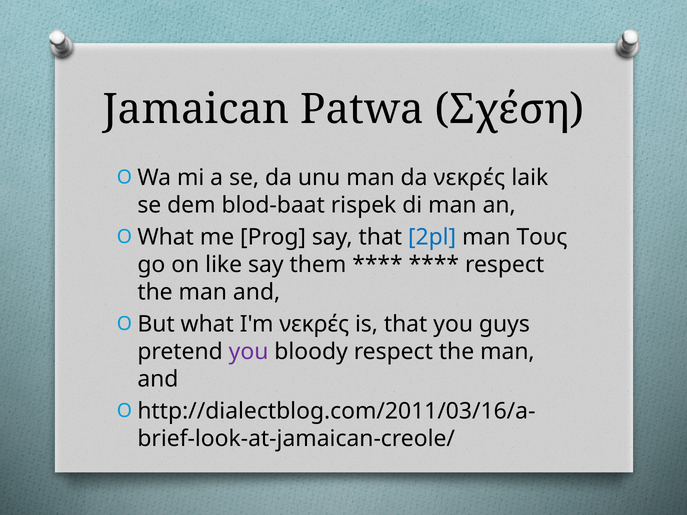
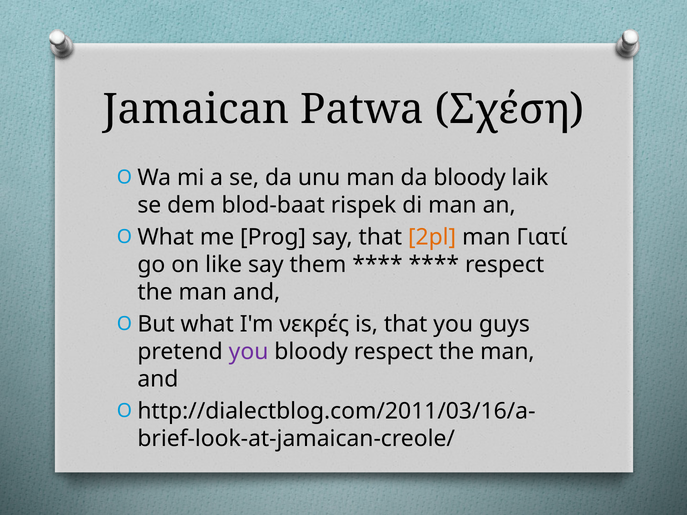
da νεκρές: νεκρές -> bloody
2pl colour: blue -> orange
Τους: Τους -> Γιατί
